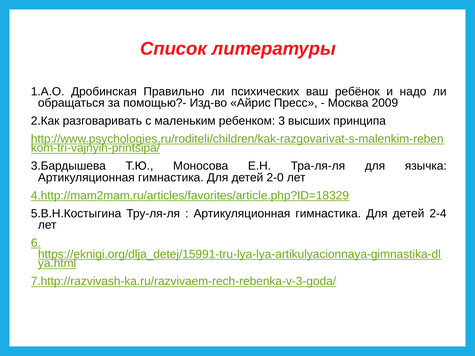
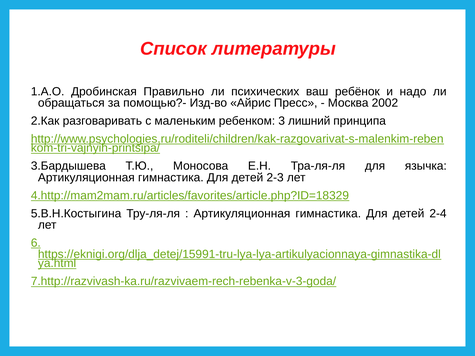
2009: 2009 -> 2002
высших: высших -> лишний
2-0: 2-0 -> 2-3
